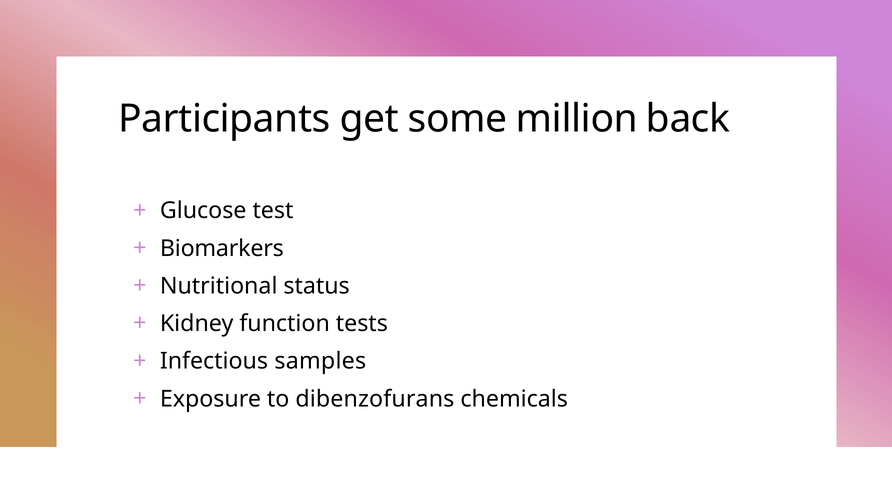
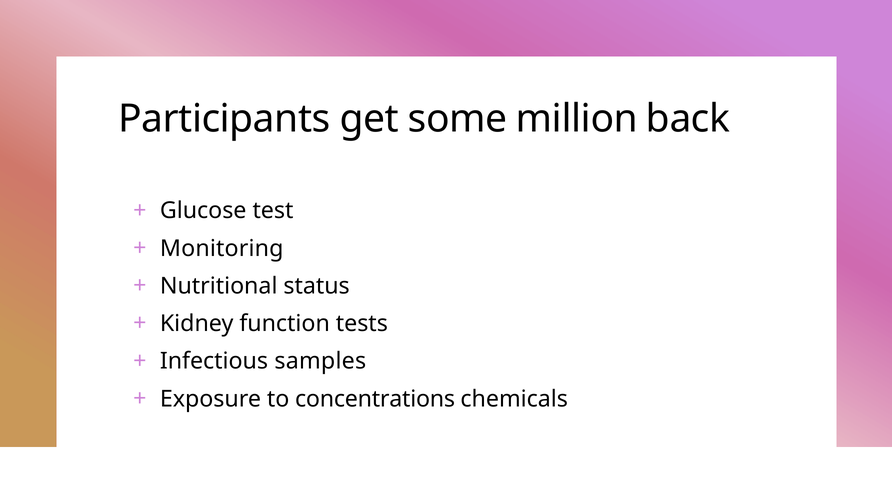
Biomarkers: Biomarkers -> Monitoring
dibenzofurans: dibenzofurans -> concentrations
